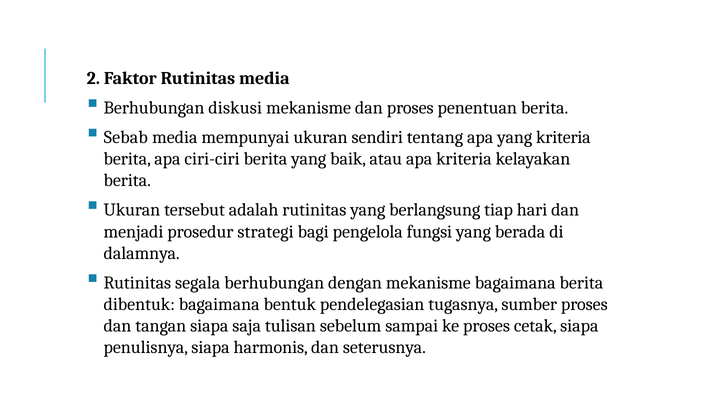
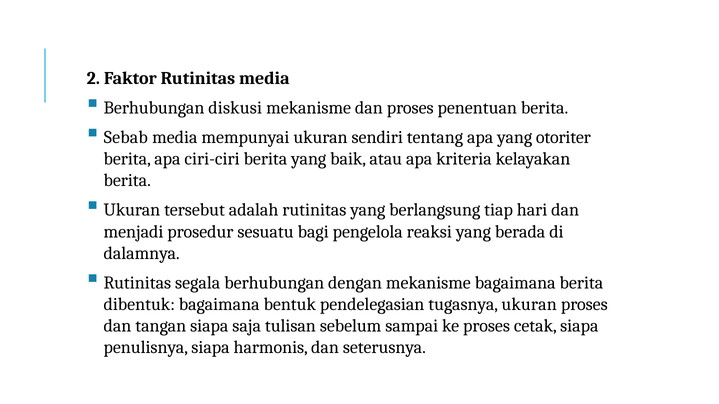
yang kriteria: kriteria -> otoriter
strategi: strategi -> sesuatu
fungsi: fungsi -> reaksi
tugasnya sumber: sumber -> ukuran
